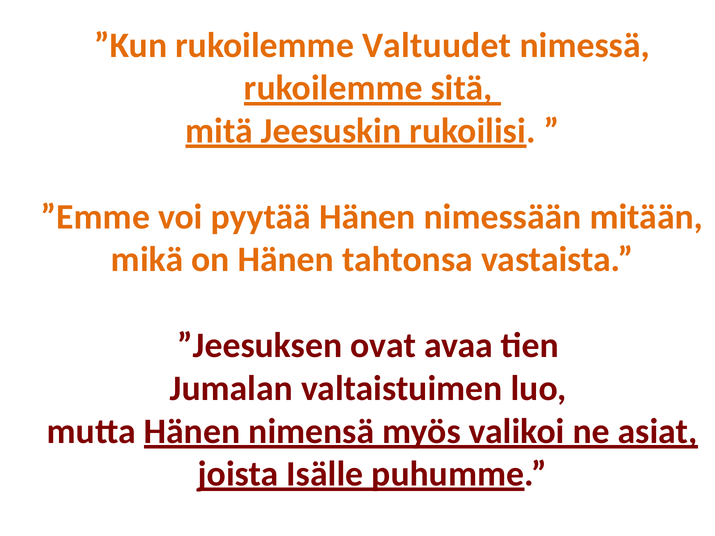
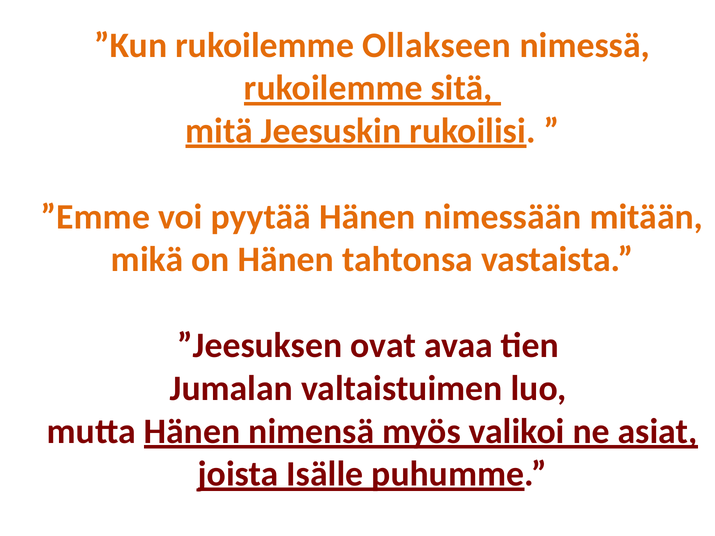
Valtuudet: Valtuudet -> Ollakseen
